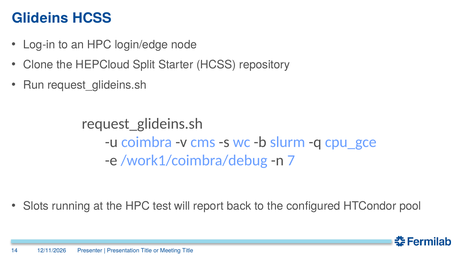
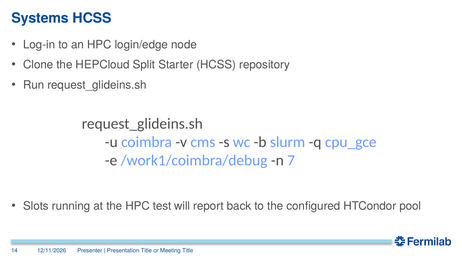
Glideins: Glideins -> Systems
